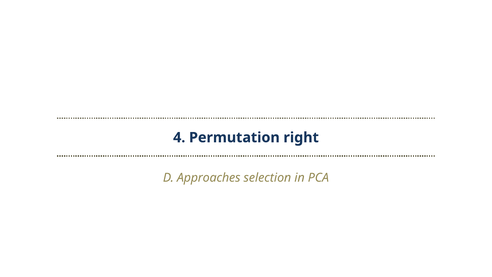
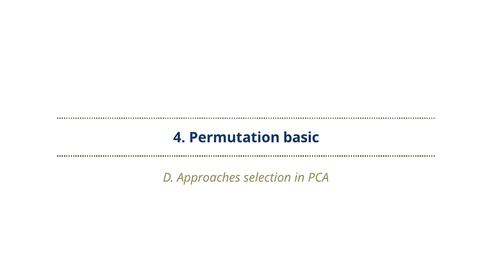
right: right -> basic
